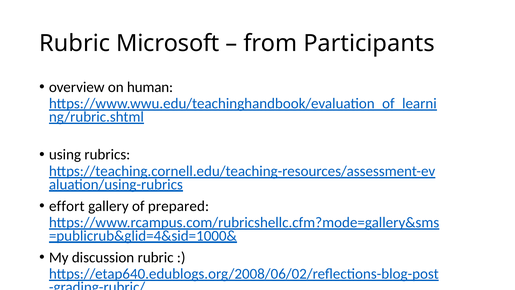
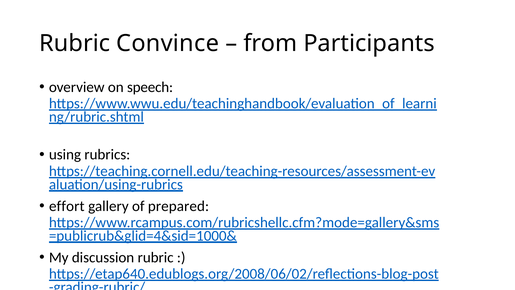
Microsoft: Microsoft -> Convince
human: human -> speech
